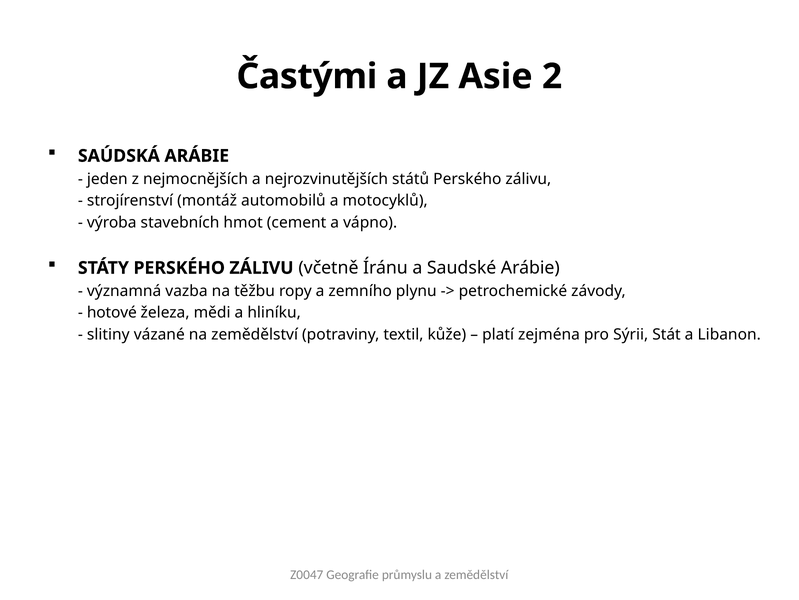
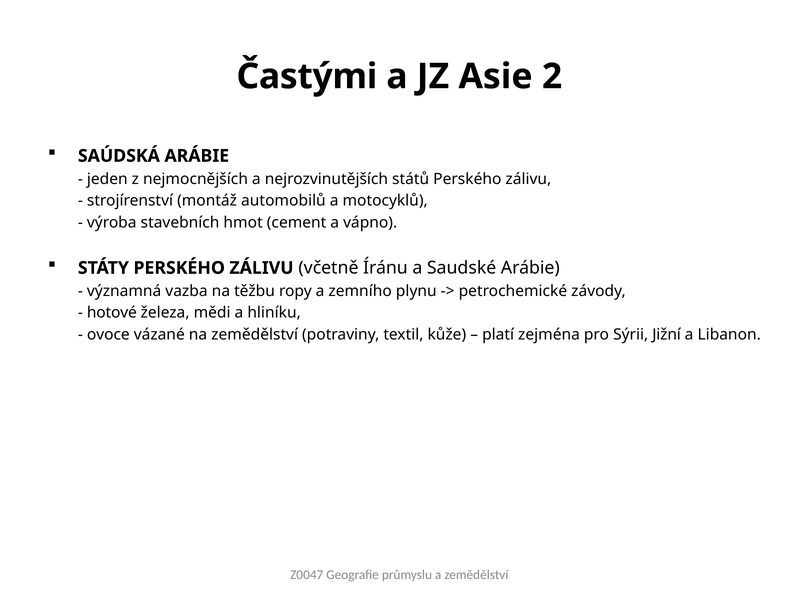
slitiny: slitiny -> ovoce
Stát: Stát -> Jižní
